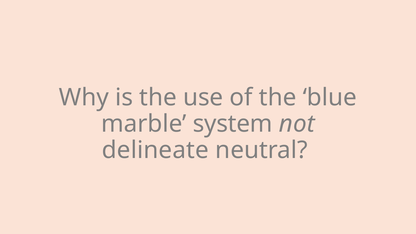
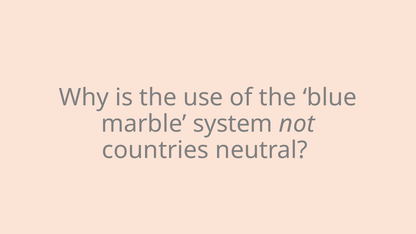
delineate: delineate -> countries
